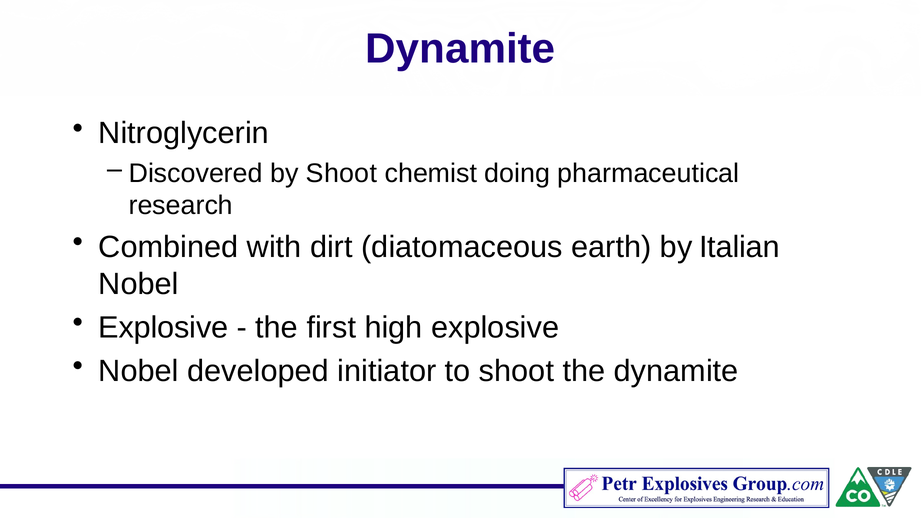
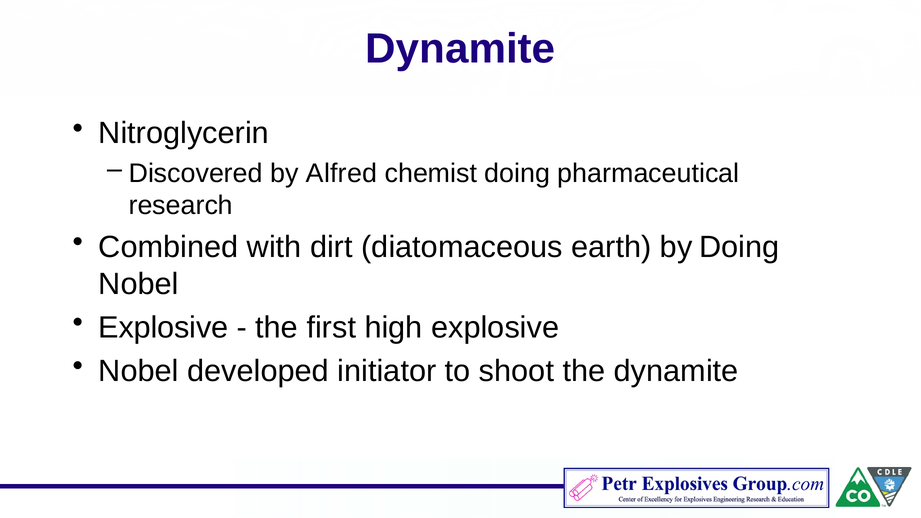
by Shoot: Shoot -> Alfred
by Italian: Italian -> Doing
